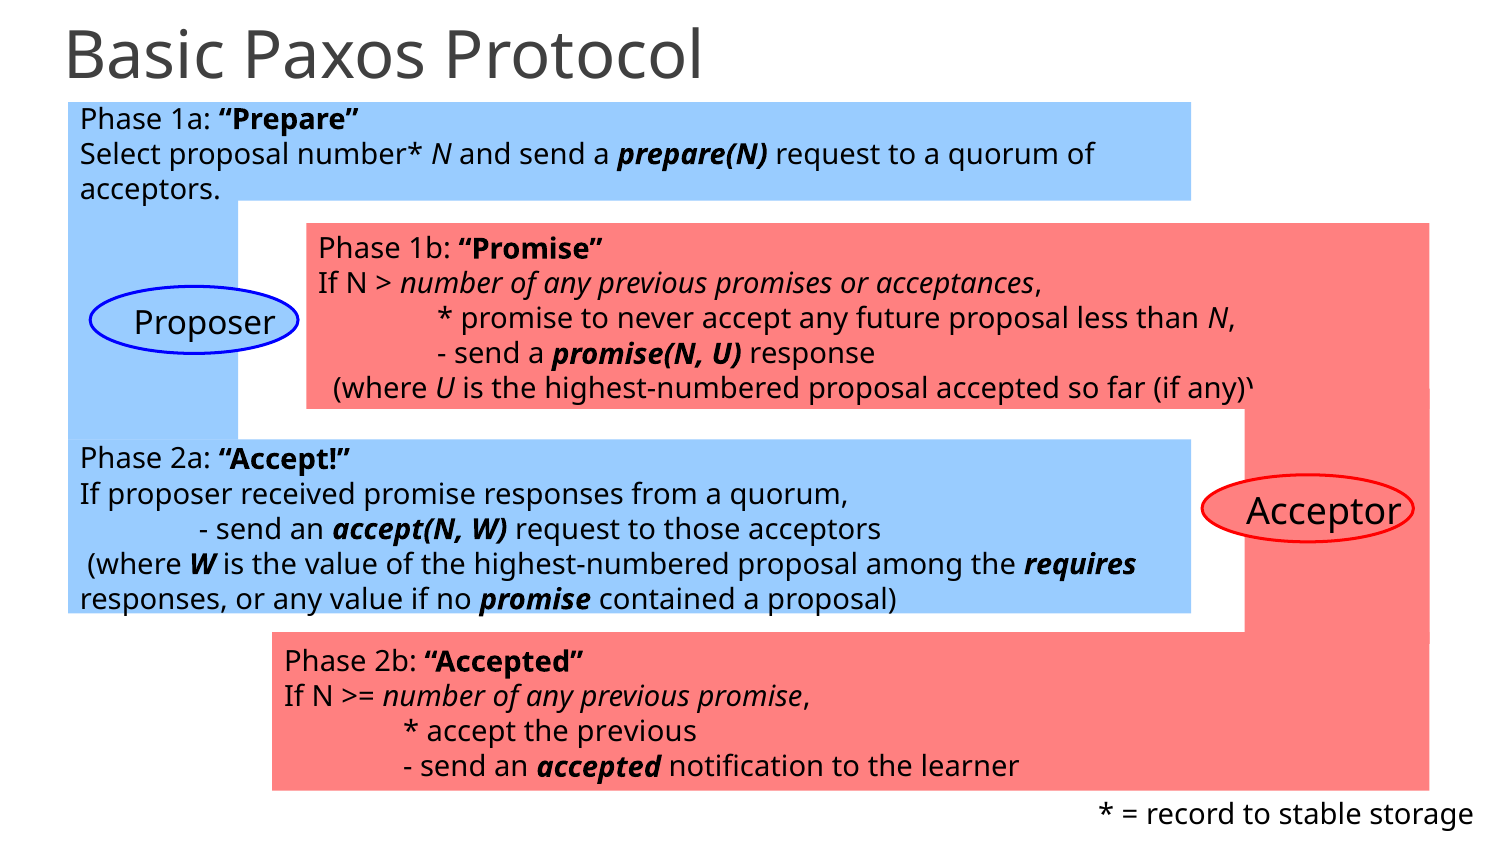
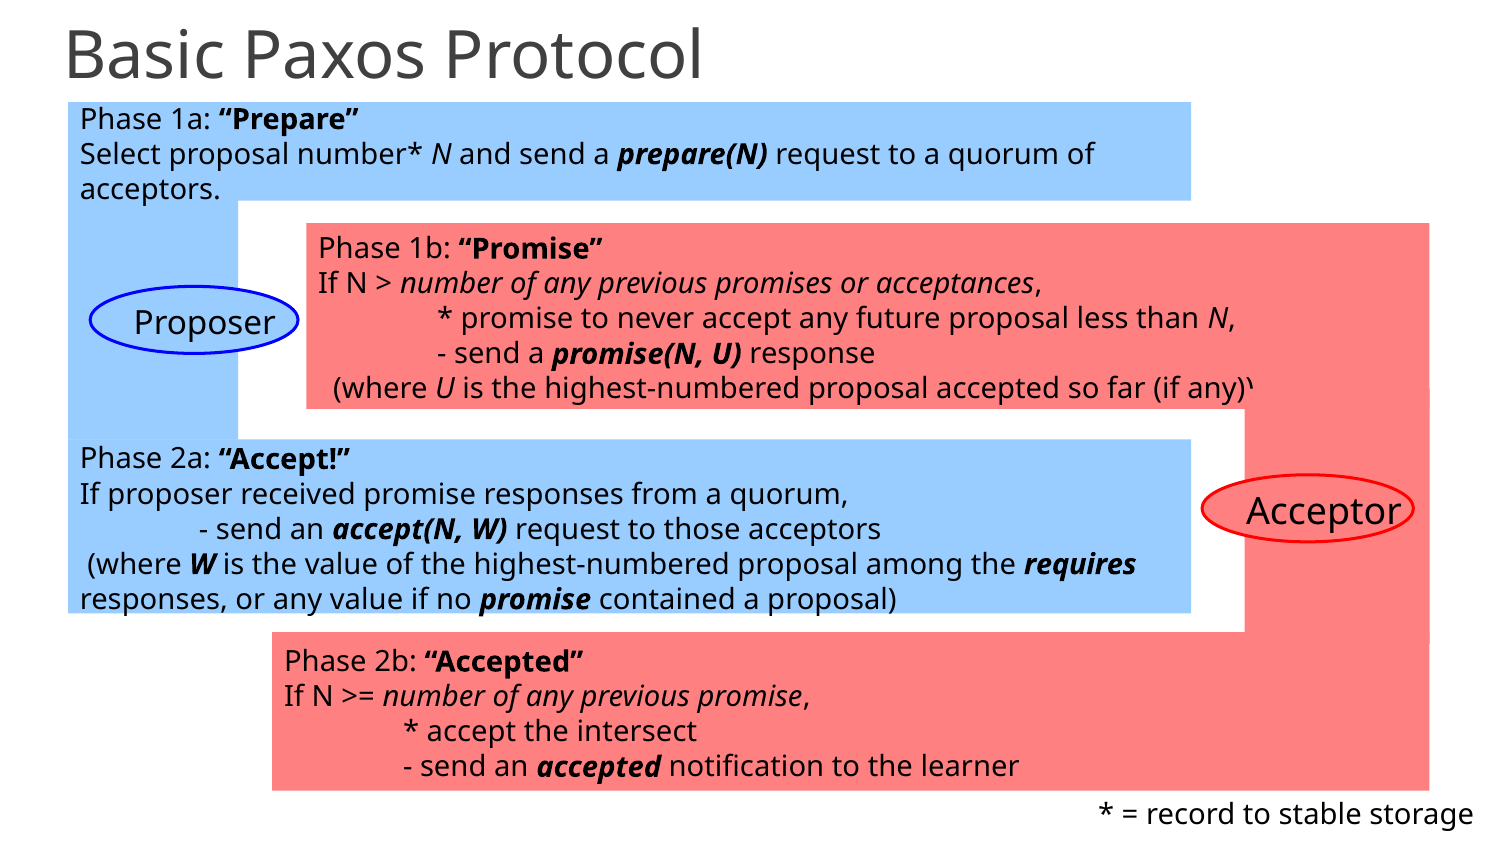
the previous: previous -> intersect
